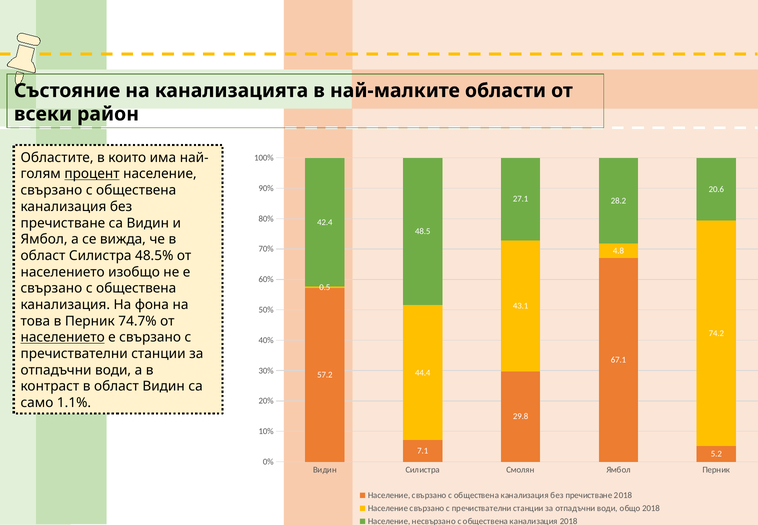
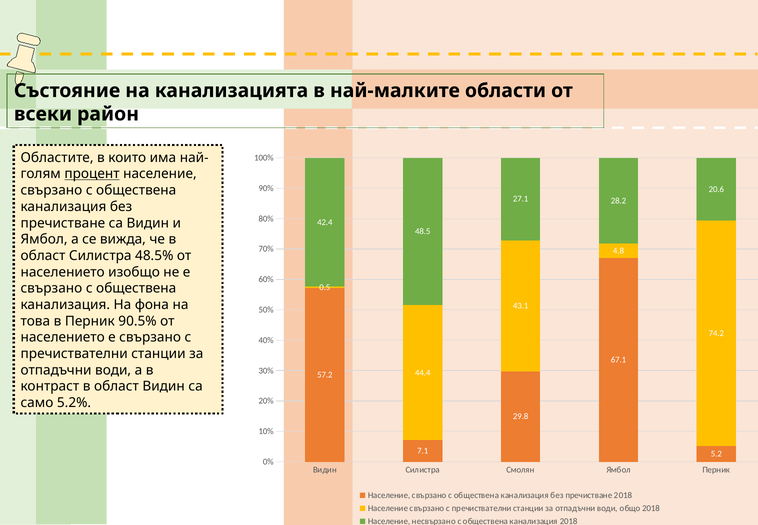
74.7%: 74.7% -> 90.5%
населението at (63, 337) underline: present -> none
1.1%: 1.1% -> 5.2%
